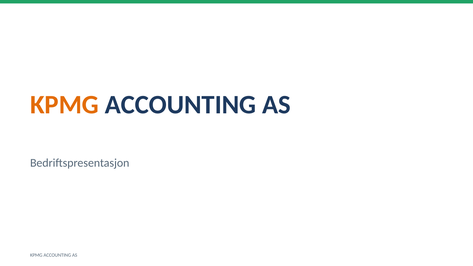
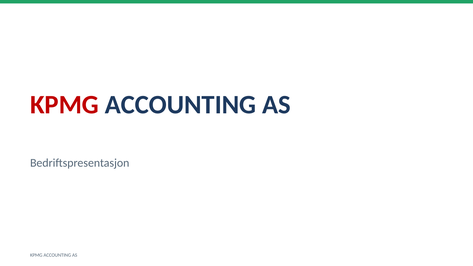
KPMG at (65, 105) colour: orange -> red
